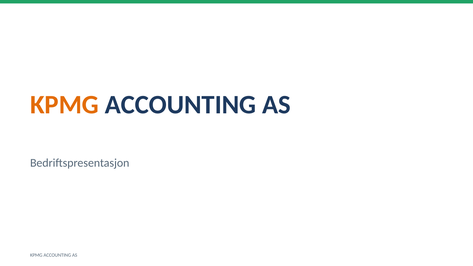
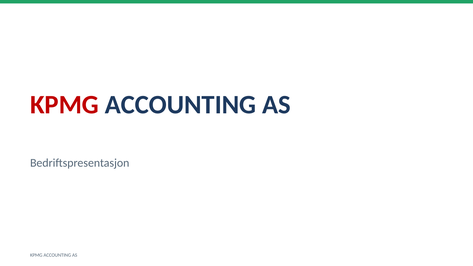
KPMG at (65, 105) colour: orange -> red
